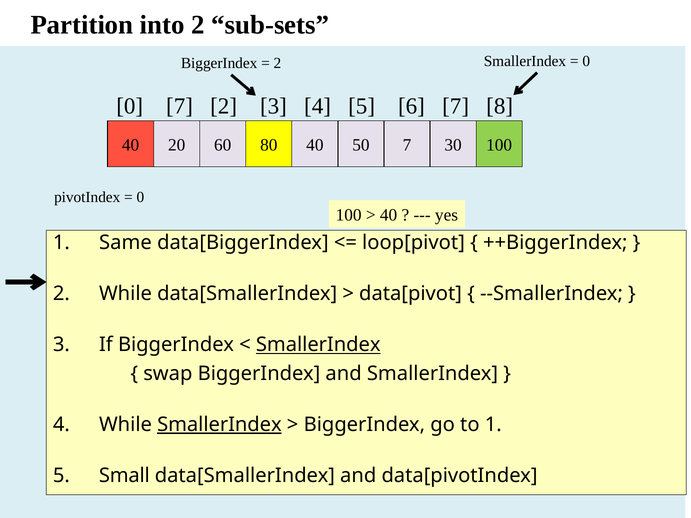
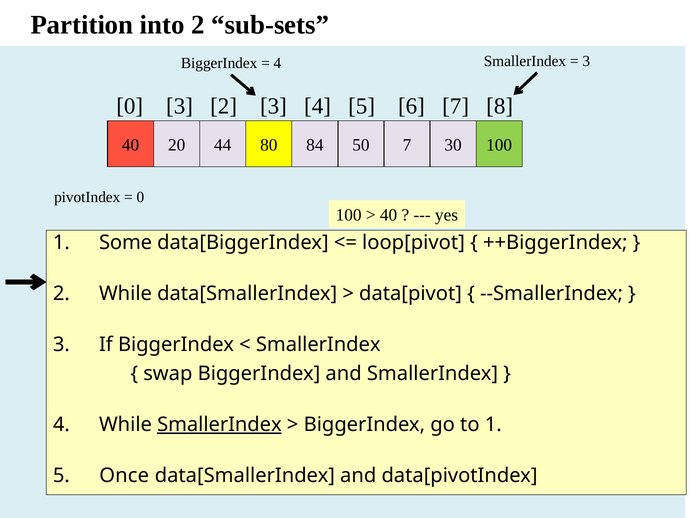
2 at (277, 63): 2 -> 4
0 at (586, 61): 0 -> 3
0 7: 7 -> 3
60: 60 -> 44
80 40: 40 -> 84
Same: Same -> Some
SmallerIndex at (318, 345) underline: present -> none
Small: Small -> Once
